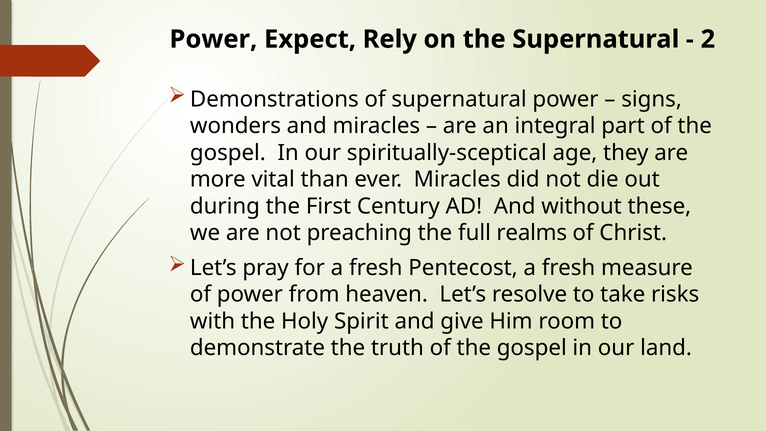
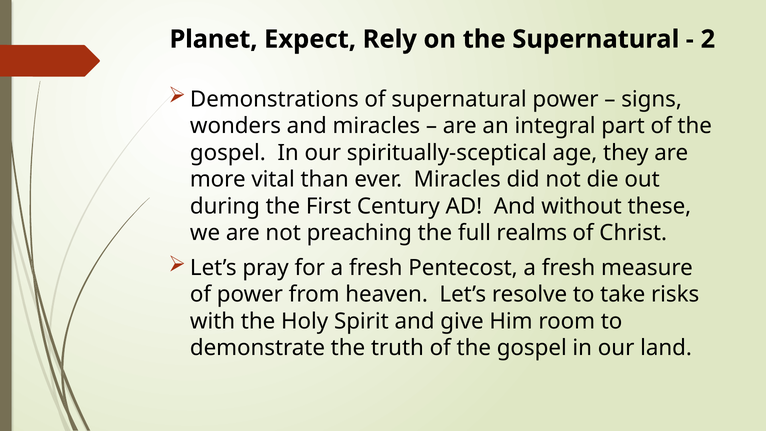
Power at (213, 39): Power -> Planet
